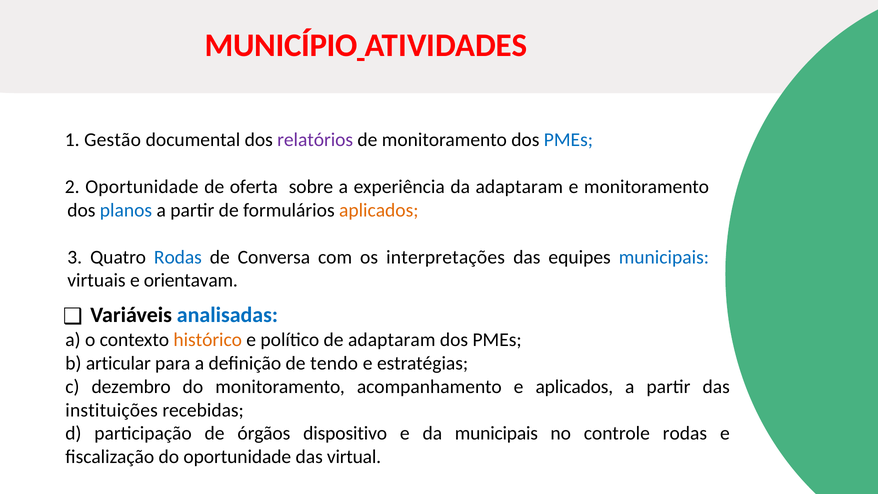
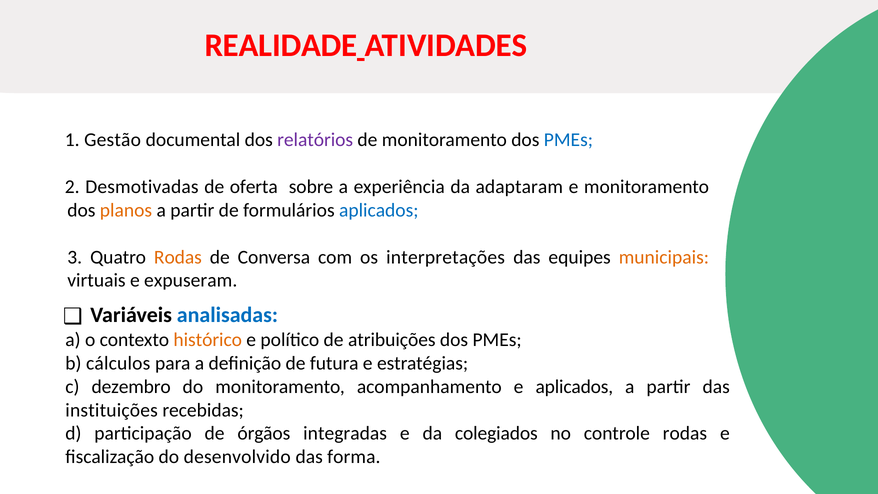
MUNICÍPIO: MUNICÍPIO -> REALIDADE
2 Oportunidade: Oportunidade -> Desmotivadas
planos colour: blue -> orange
aplicados at (379, 210) colour: orange -> blue
Rodas at (178, 257) colour: blue -> orange
municipais at (664, 257) colour: blue -> orange
orientavam: orientavam -> expuseram
de adaptaram: adaptaram -> atribuições
articular: articular -> cálculos
tendo: tendo -> futura
dispositivo: dispositivo -> integradas
da municipais: municipais -> colegiados
do oportunidade: oportunidade -> desenvolvido
virtual: virtual -> forma
